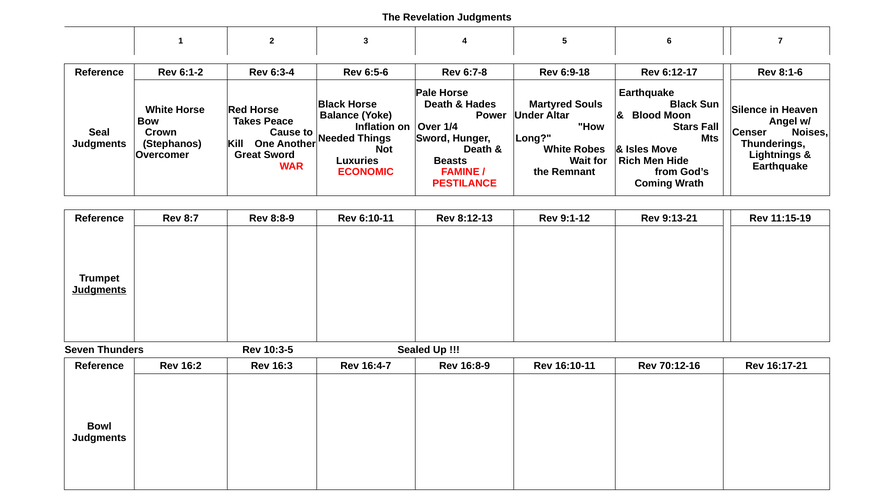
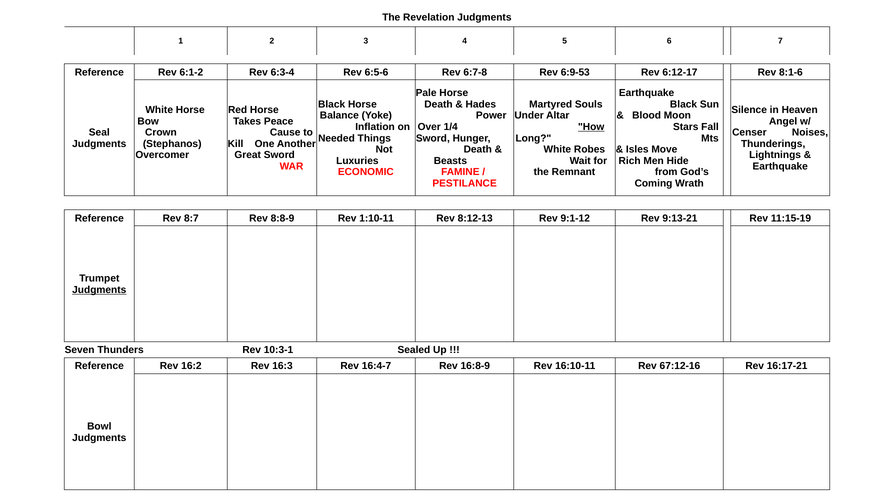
6:9-18: 6:9-18 -> 6:9-53
How underline: none -> present
6:10-11: 6:10-11 -> 1:10-11
10:3-5: 10:3-5 -> 10:3-1
70:12-16: 70:12-16 -> 67:12-16
